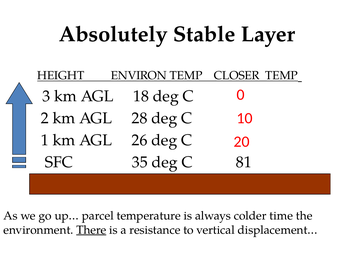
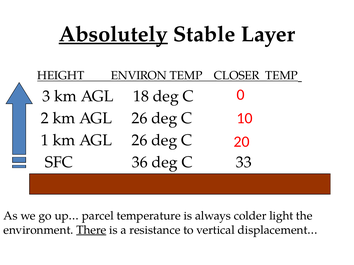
Absolutely underline: none -> present
2 km AGL 28: 28 -> 26
35: 35 -> 36
81: 81 -> 33
time: time -> light
